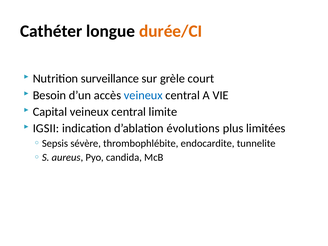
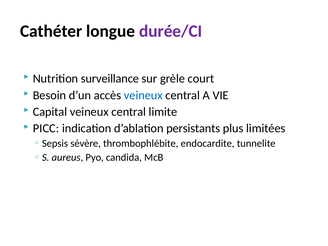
durée/CI colour: orange -> purple
IGSII: IGSII -> PICC
évolutions: évolutions -> persistants
